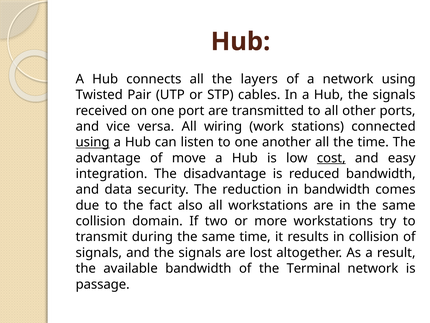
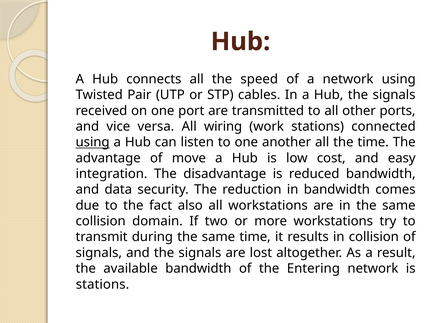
layers: layers -> speed
cost underline: present -> none
Terminal: Terminal -> Entering
passage at (103, 284): passage -> stations
